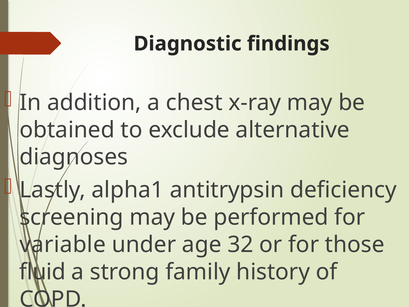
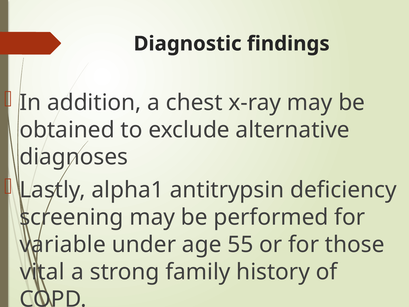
32: 32 -> 55
fluid: fluid -> vital
